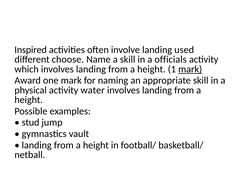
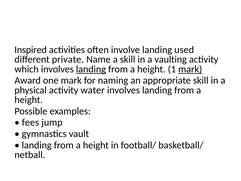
choose: choose -> private
officials: officials -> vaulting
landing at (91, 69) underline: none -> present
stud: stud -> fees
